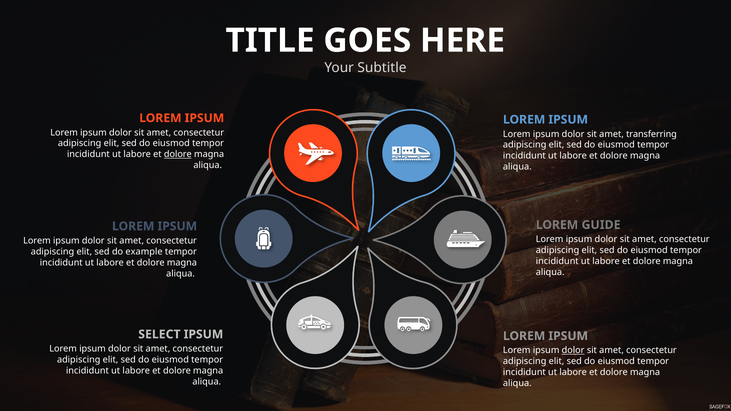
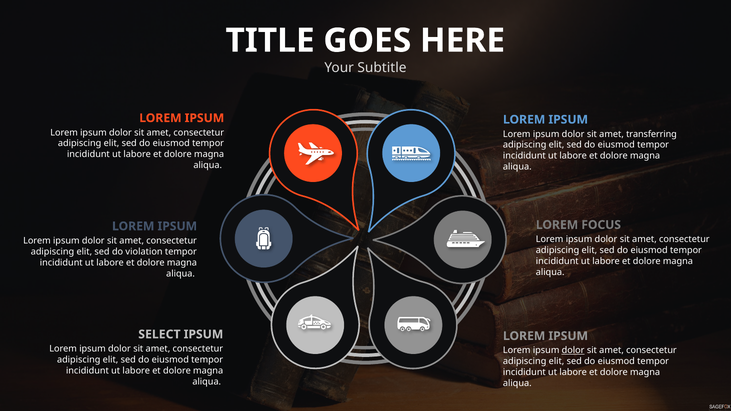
dolore at (178, 154) underline: present -> none
GUIDE: GUIDE -> FOCUS
example: example -> violation
